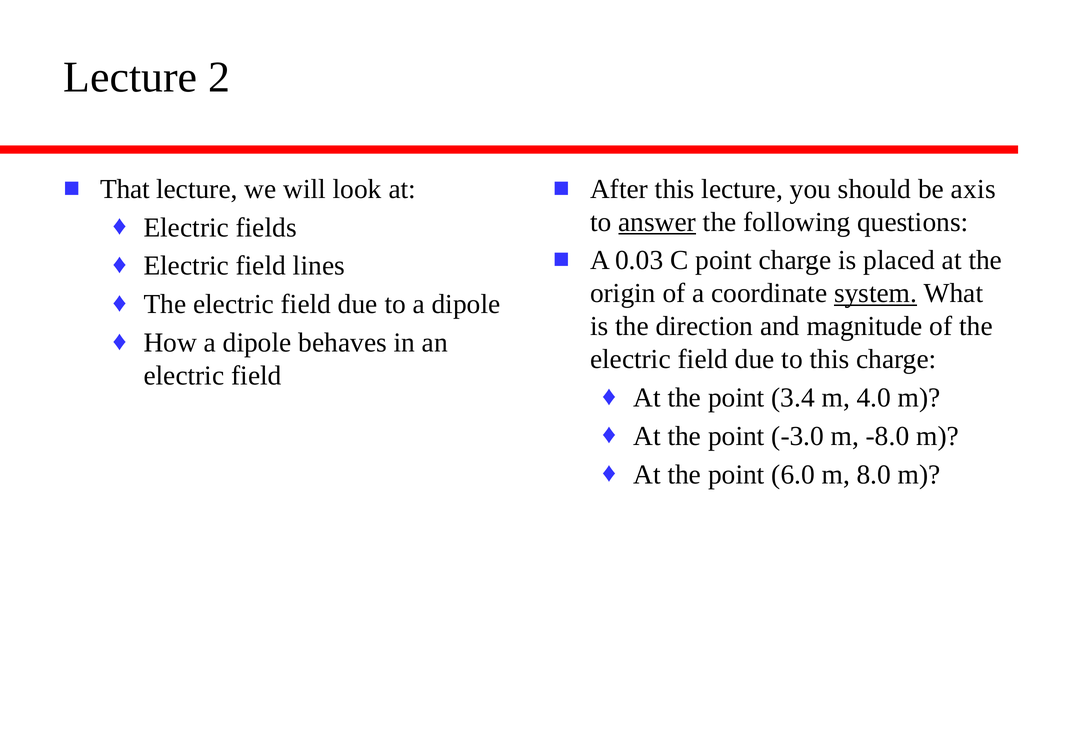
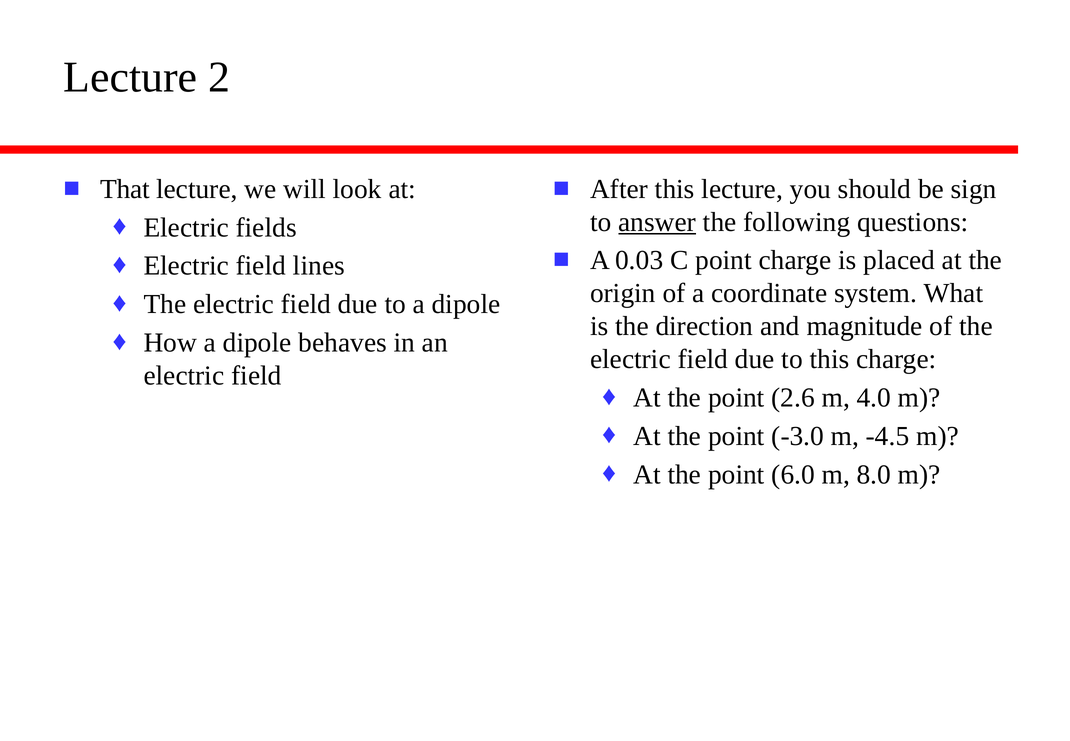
axis: axis -> sign
system underline: present -> none
3.4: 3.4 -> 2.6
-8.0: -8.0 -> -4.5
